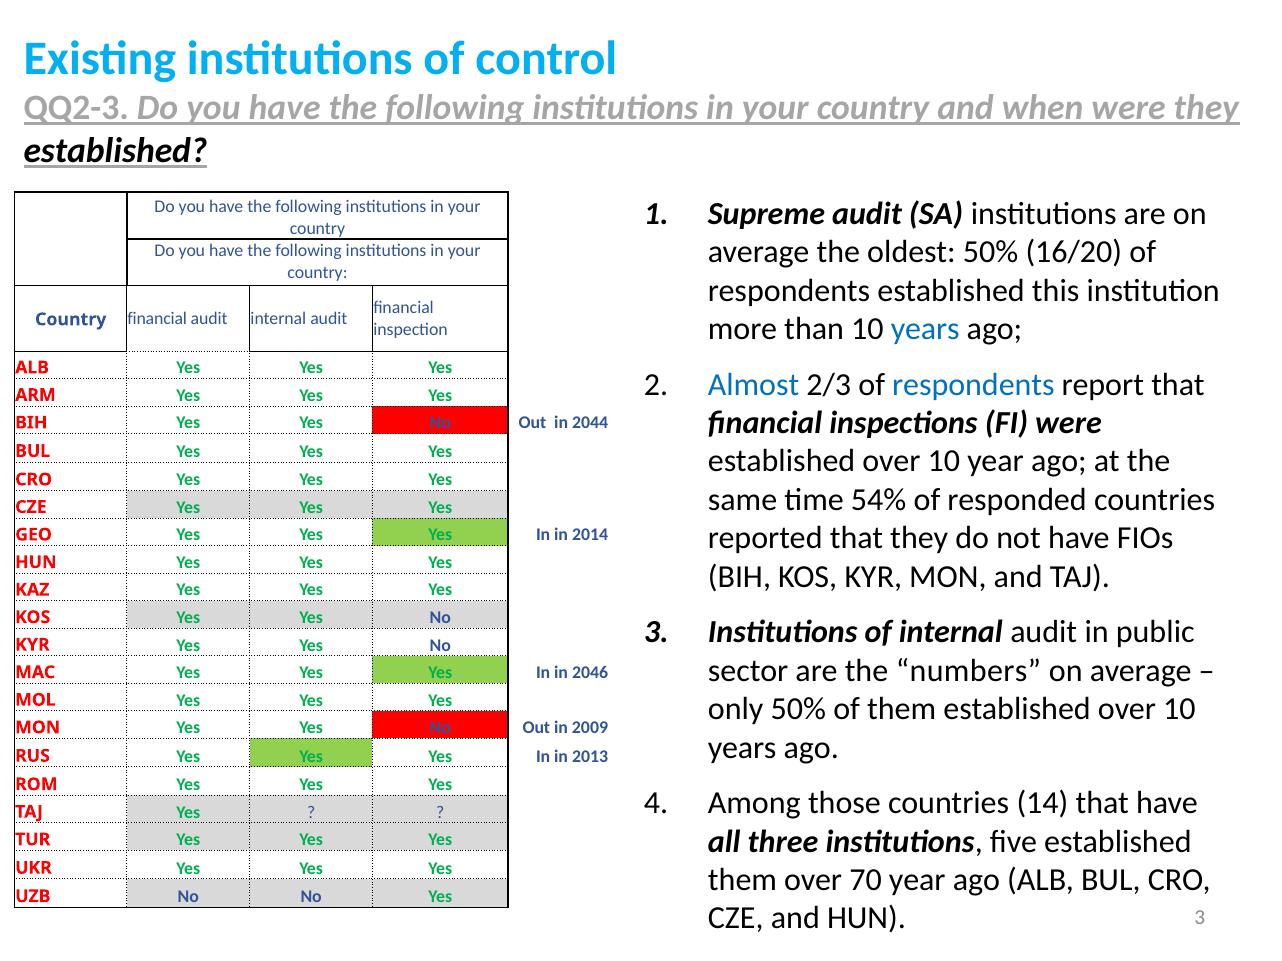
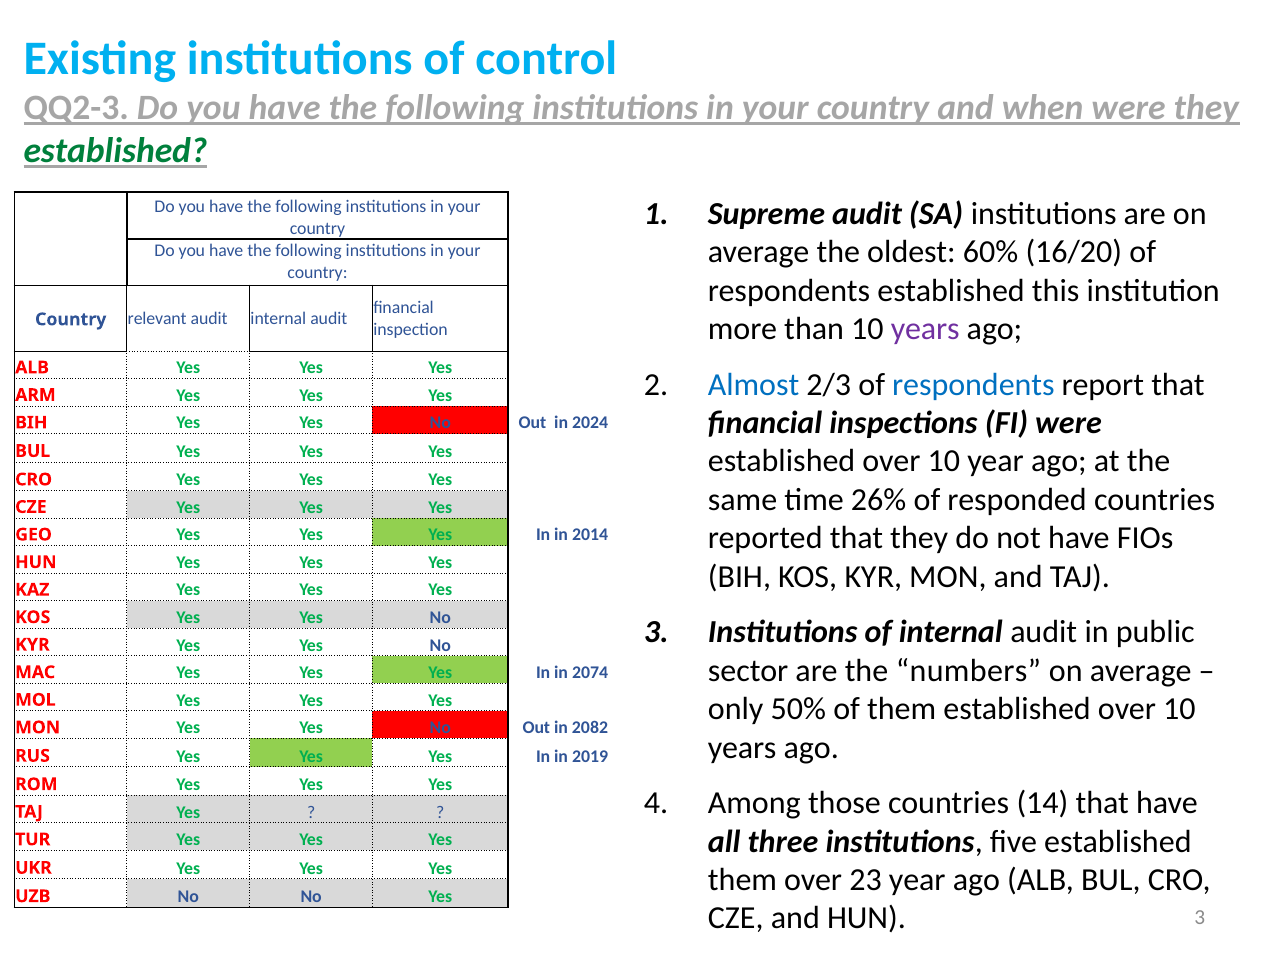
established at (115, 151) colour: black -> green
oldest 50%: 50% -> 60%
years at (925, 329) colour: blue -> purple
Country financial: financial -> relevant
2044: 2044 -> 2024
54%: 54% -> 26%
2046: 2046 -> 2074
2009: 2009 -> 2082
2013: 2013 -> 2019
70: 70 -> 23
